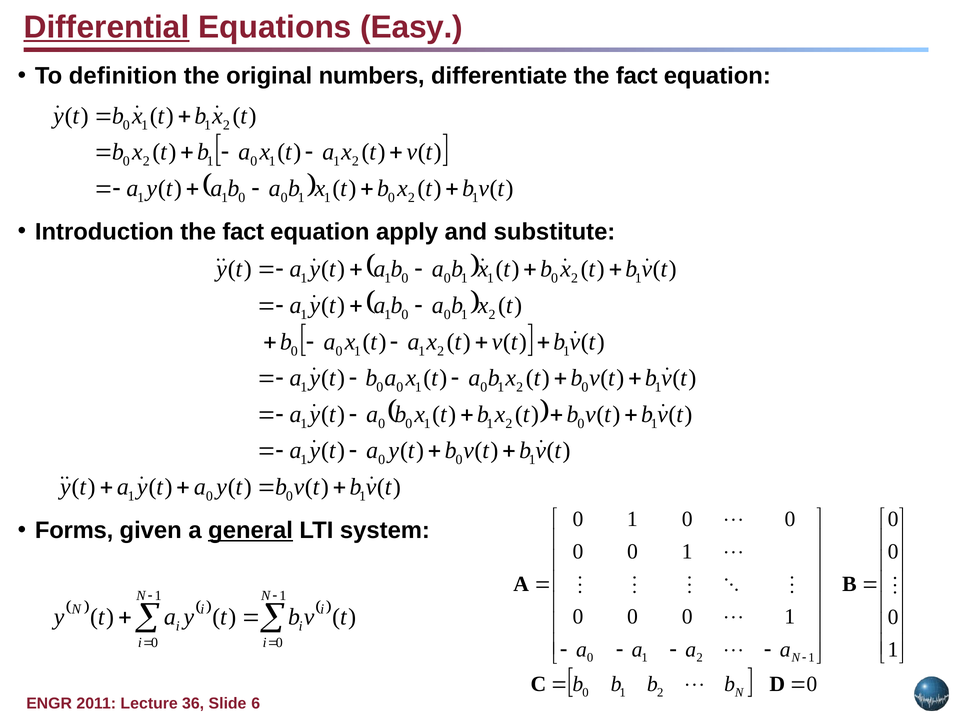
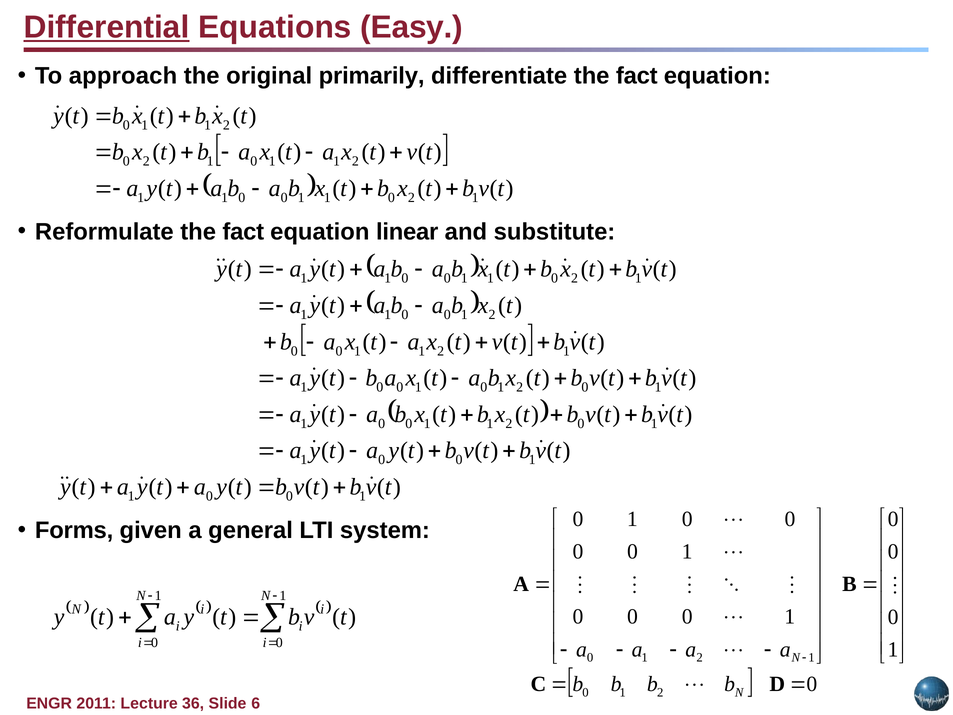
definition: definition -> approach
numbers: numbers -> primarily
Introduction: Introduction -> Reformulate
apply: apply -> linear
general underline: present -> none
